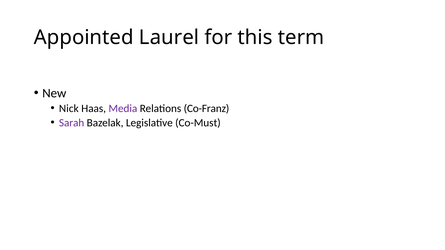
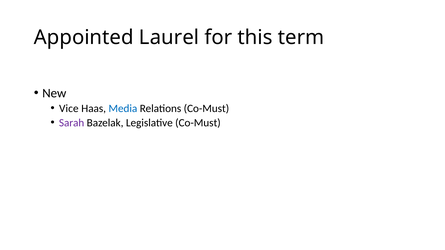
Nick: Nick -> Vice
Media colour: purple -> blue
Relations Co-Franz: Co-Franz -> Co-Must
